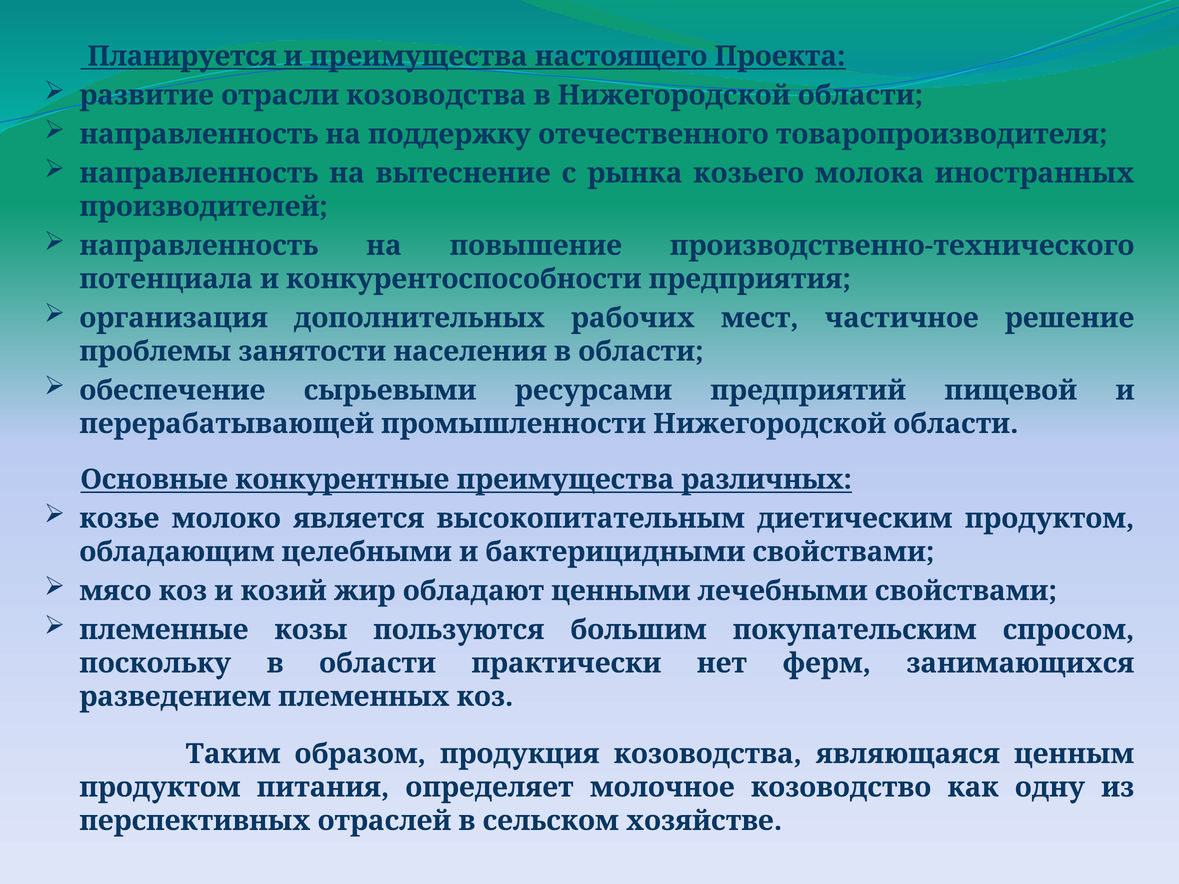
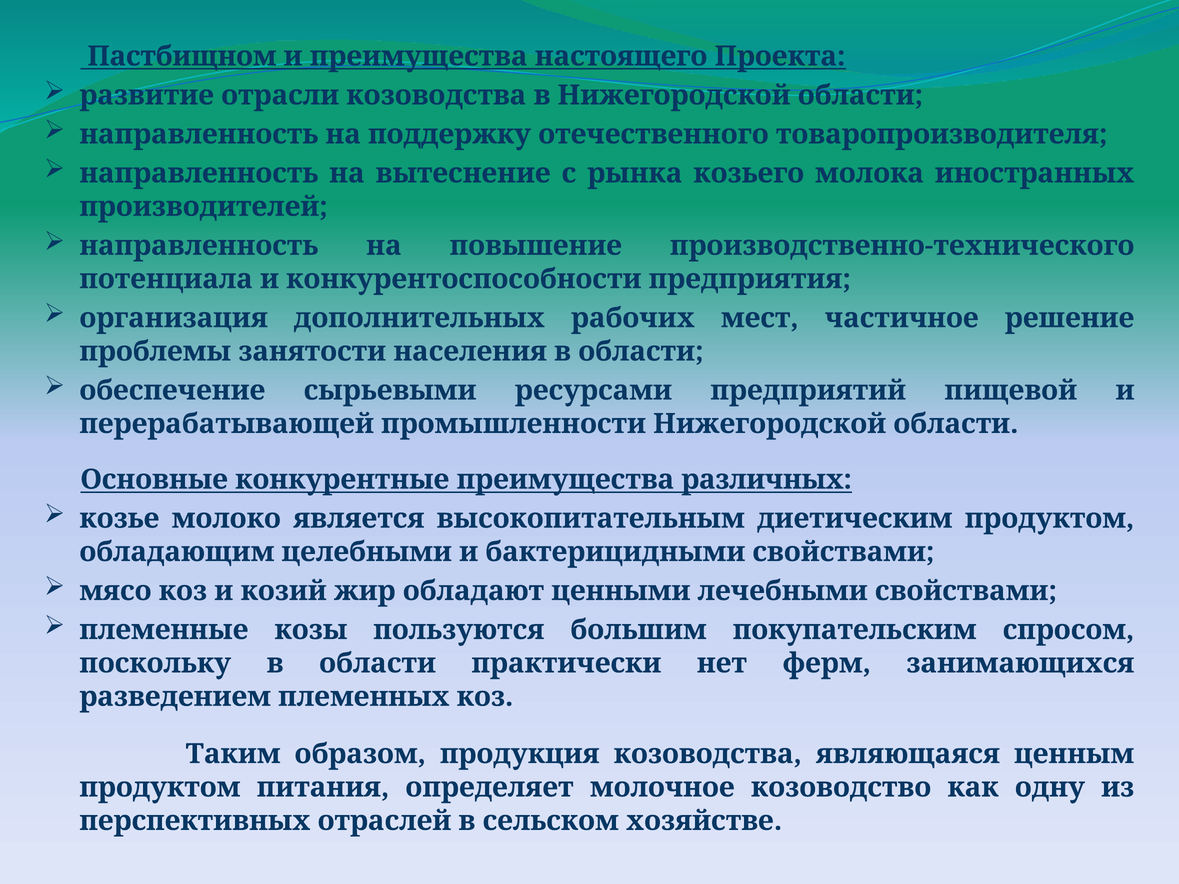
Планируется: Планируется -> Пастбищном
